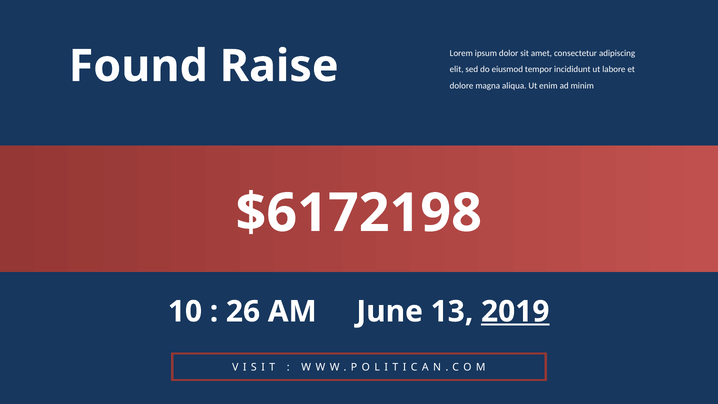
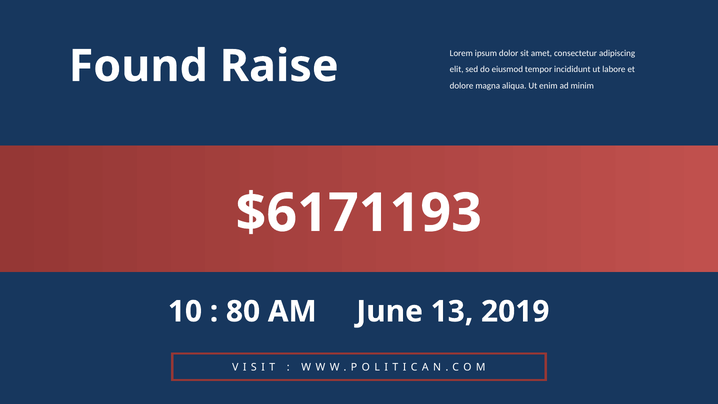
$6172198: $6172198 -> $6171193
26: 26 -> 80
2019 underline: present -> none
